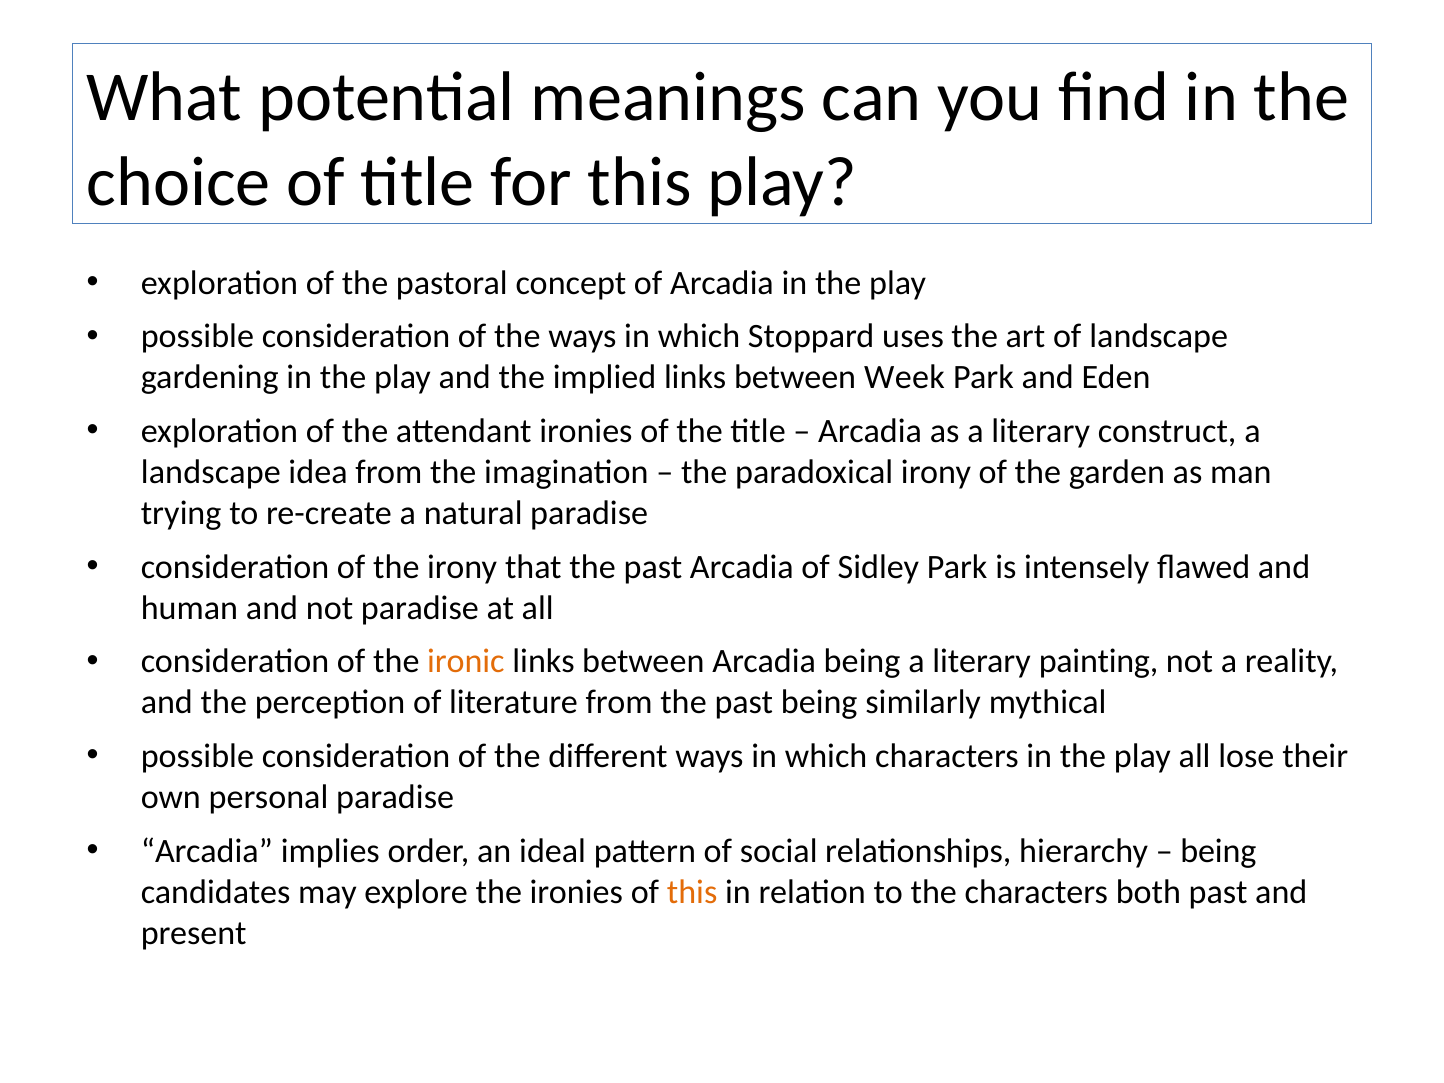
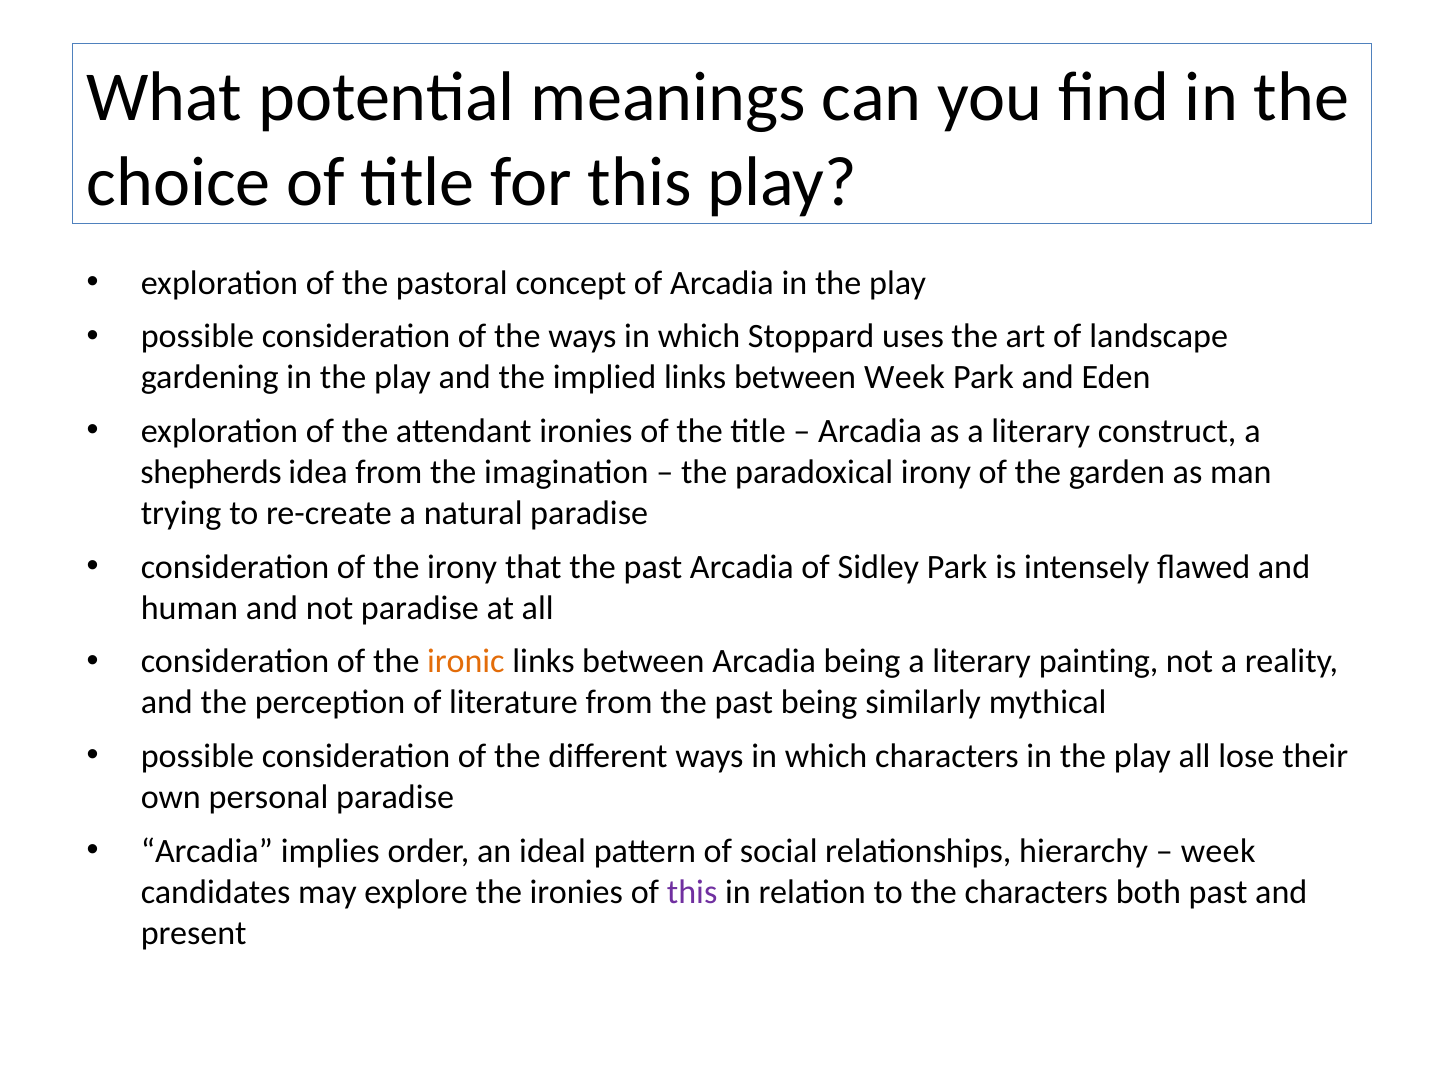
landscape at (211, 472): landscape -> shepherds
being at (1218, 851): being -> week
this at (692, 892) colour: orange -> purple
